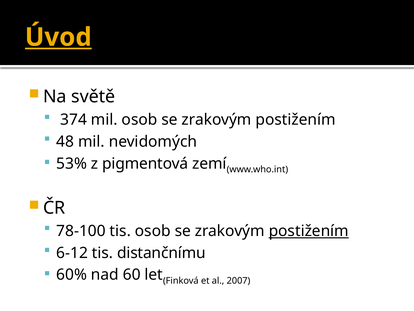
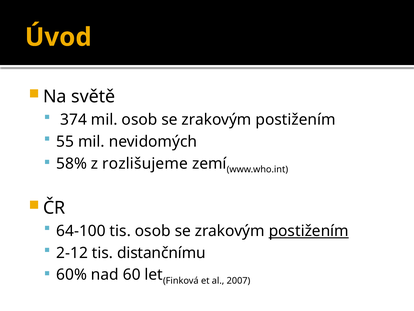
Úvod underline: present -> none
48: 48 -> 55
53%: 53% -> 58%
pigmentová: pigmentová -> rozlišujeme
78-100: 78-100 -> 64-100
6-12: 6-12 -> 2-12
